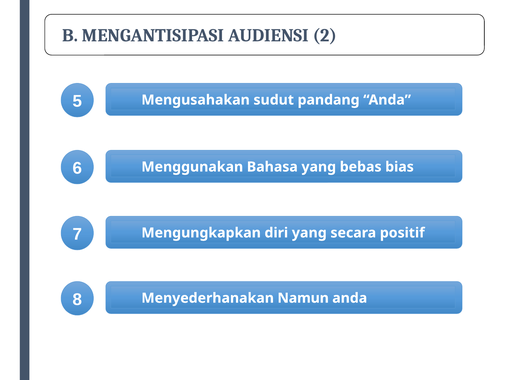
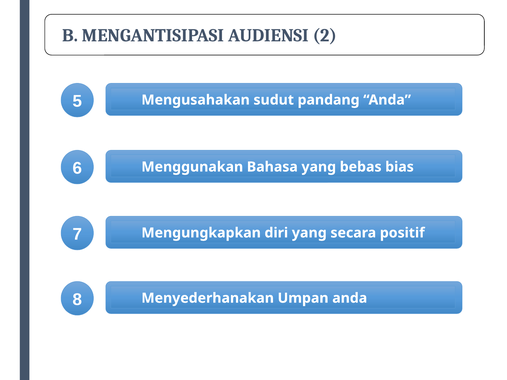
Namun: Namun -> Umpan
